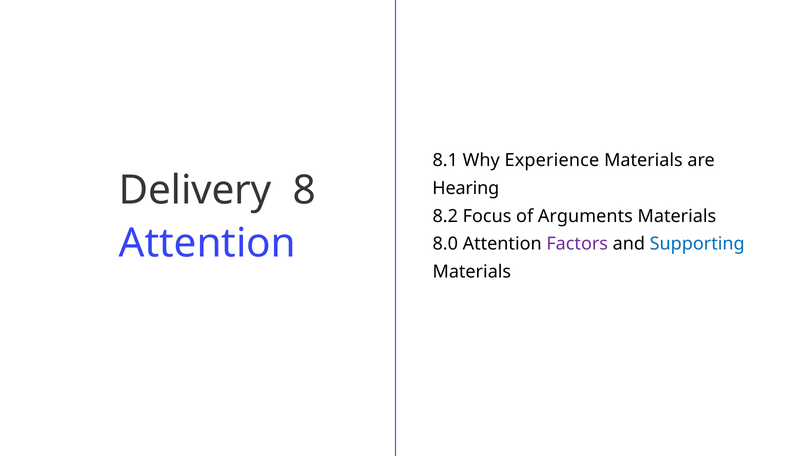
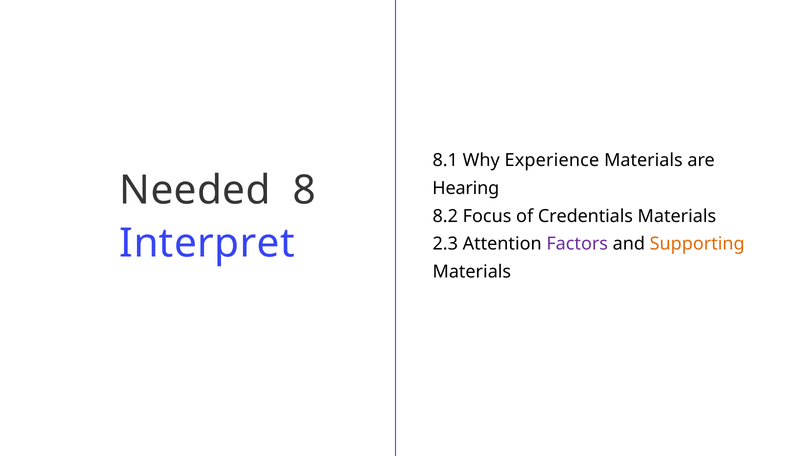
Delivery: Delivery -> Needed
Arguments: Arguments -> Credentials
Attention at (207, 243): Attention -> Interpret
8.0: 8.0 -> 2.3
Supporting colour: blue -> orange
